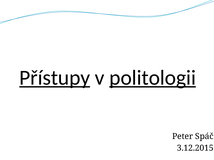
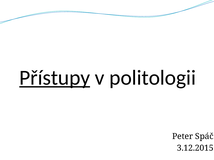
politologii underline: present -> none
